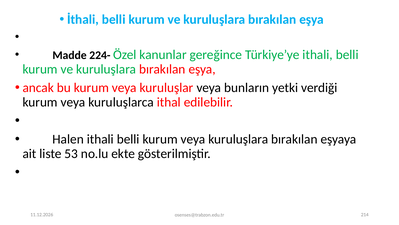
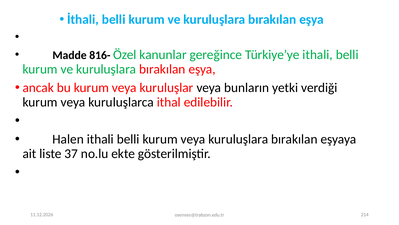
224-: 224- -> 816-
53: 53 -> 37
